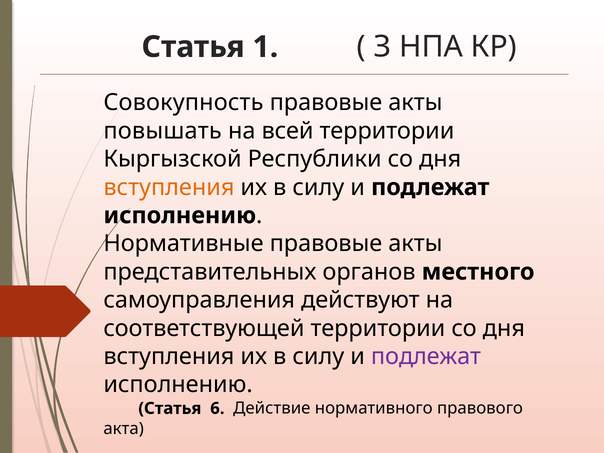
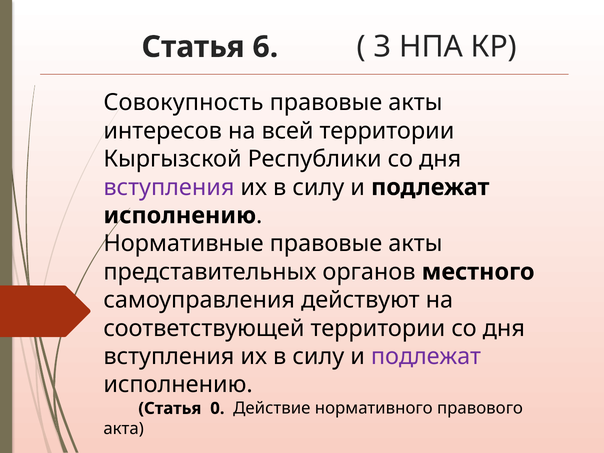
1: 1 -> 6
повышать: повышать -> интересов
вступления at (169, 187) colour: orange -> purple
6: 6 -> 0
